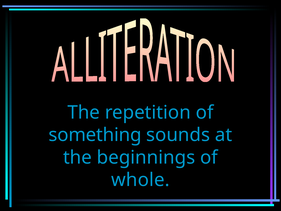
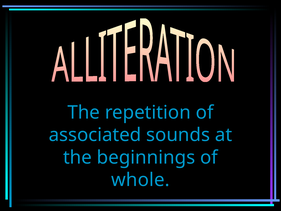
something: something -> associated
